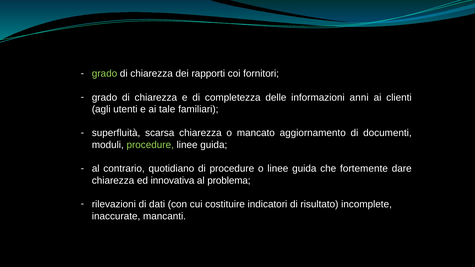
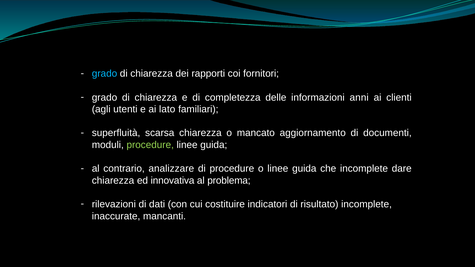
grado at (105, 74) colour: light green -> light blue
tale: tale -> lato
quotidiano: quotidiano -> analizzare
che fortemente: fortemente -> incomplete
